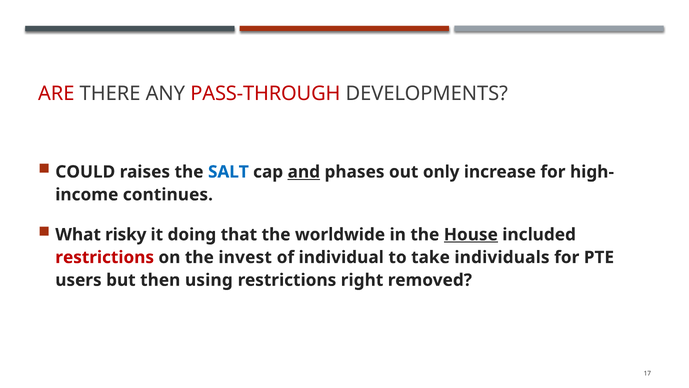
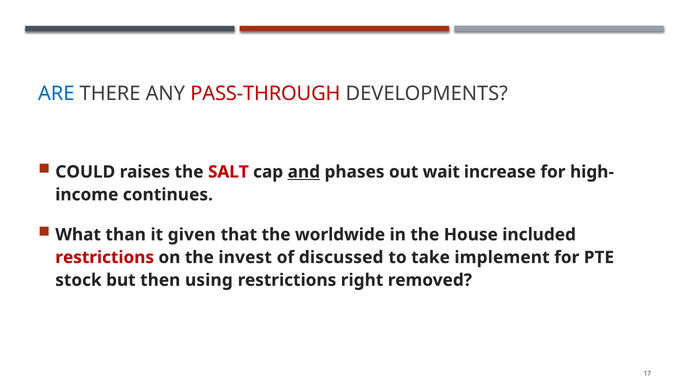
ARE colour: red -> blue
SALT colour: blue -> red
only: only -> wait
risky: risky -> than
doing: doing -> given
House underline: present -> none
individual: individual -> discussed
individuals: individuals -> implement
users: users -> stock
